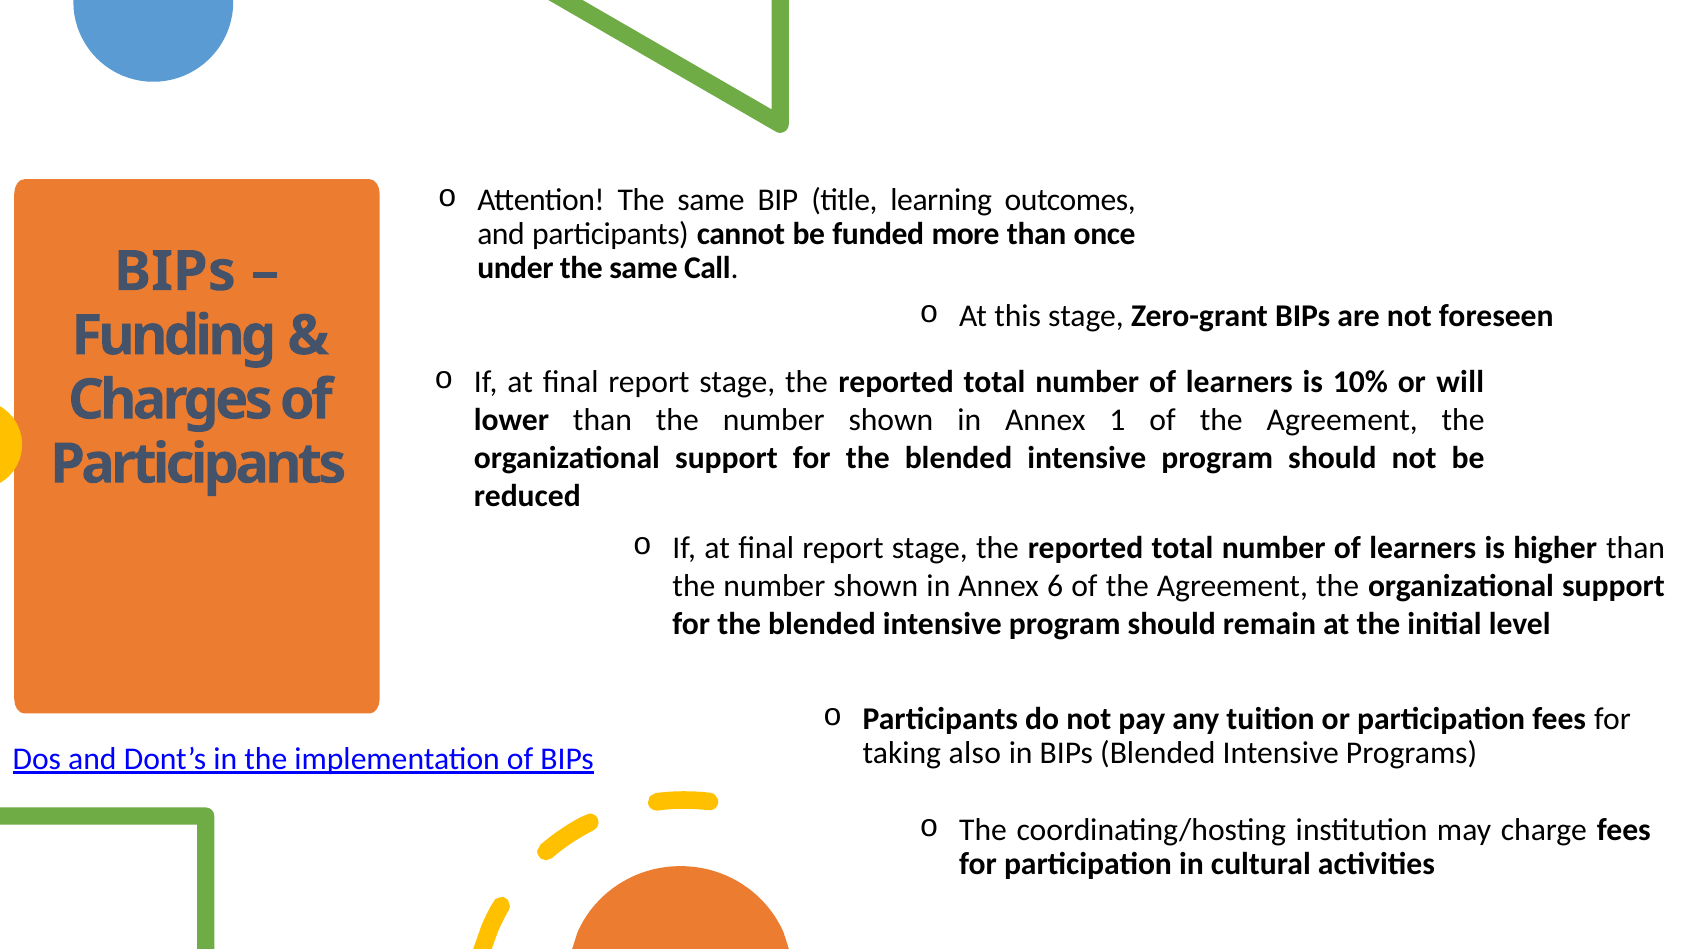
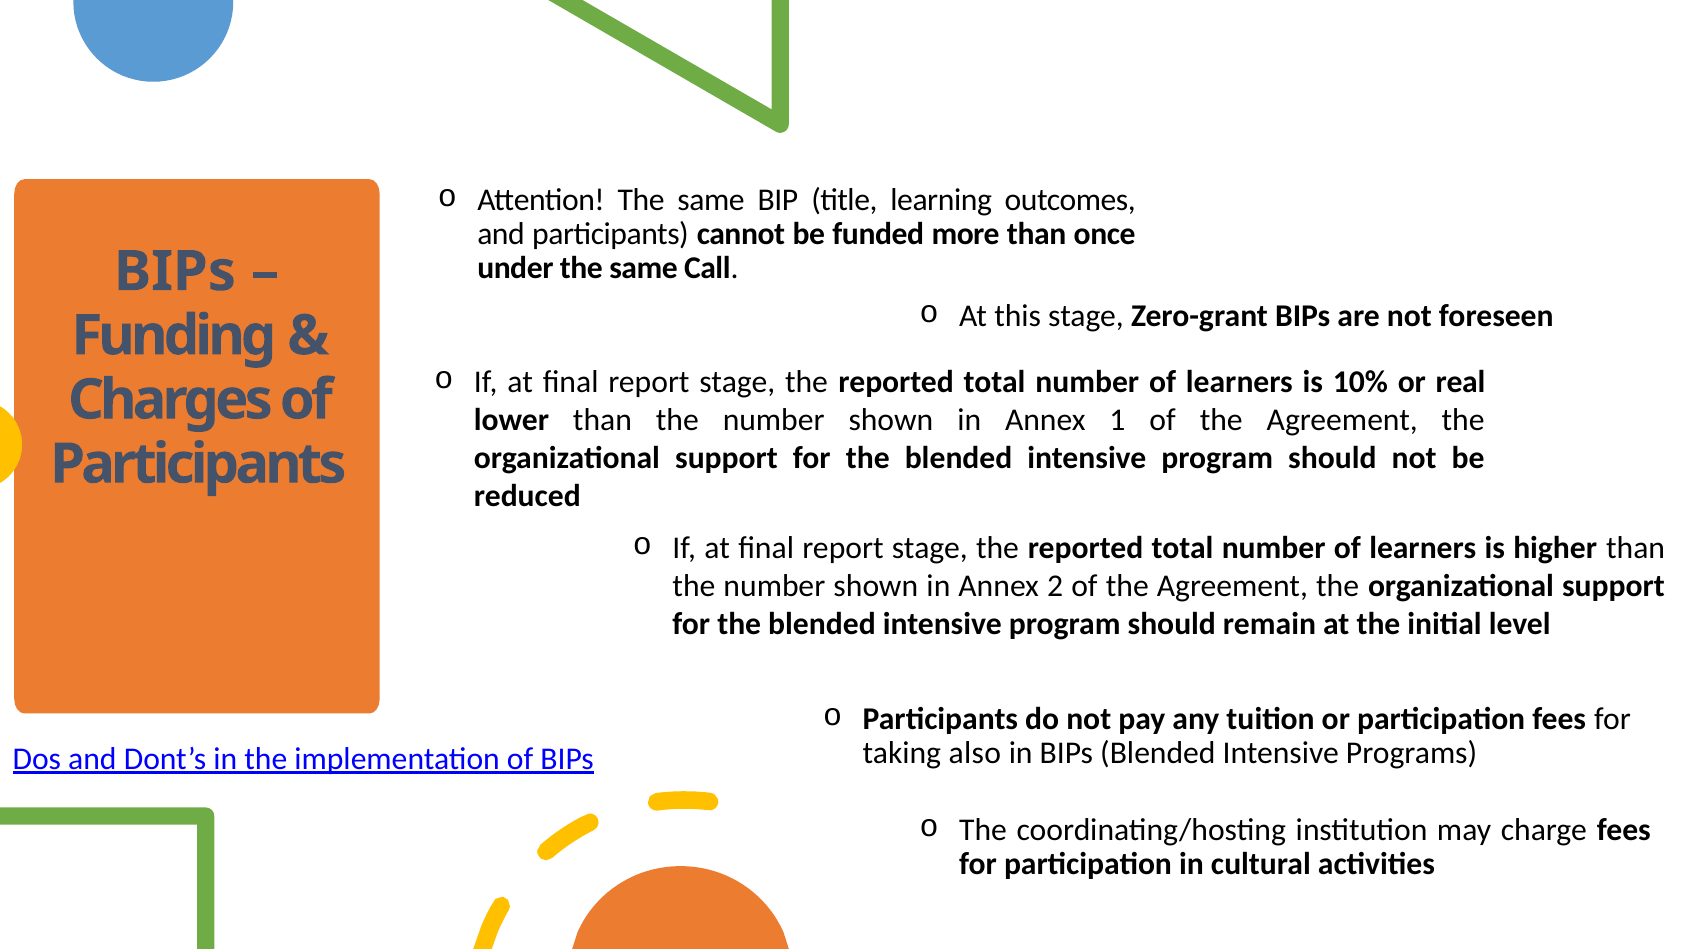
will: will -> real
6: 6 -> 2
